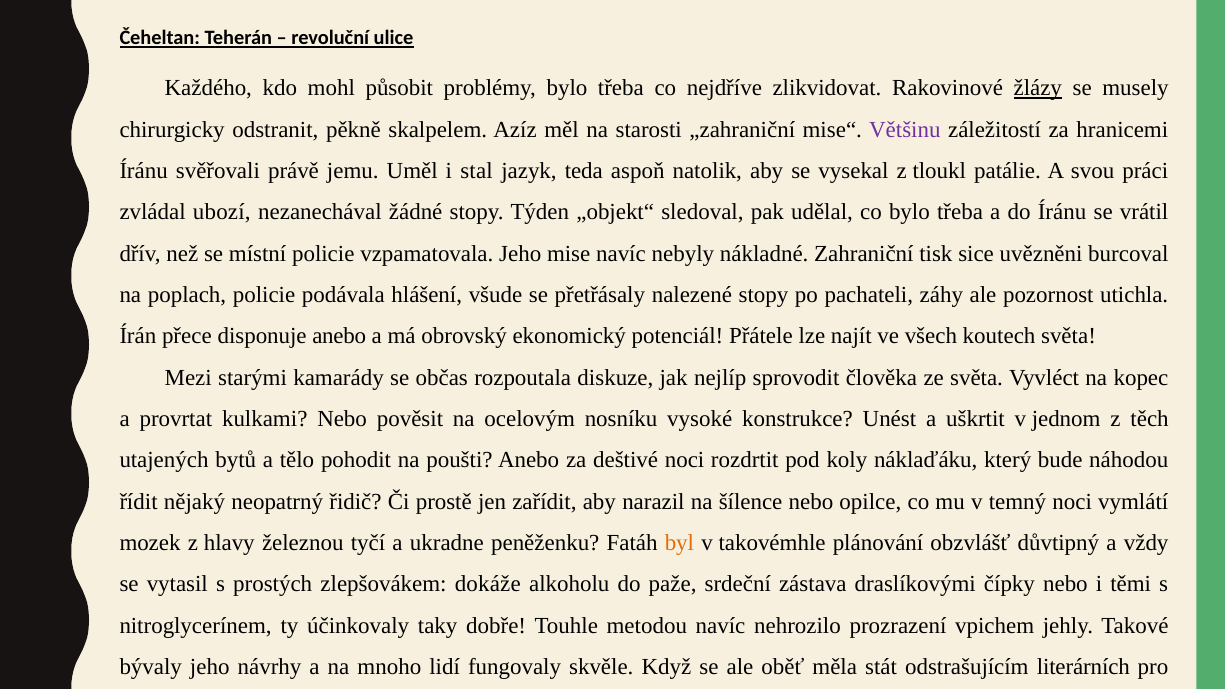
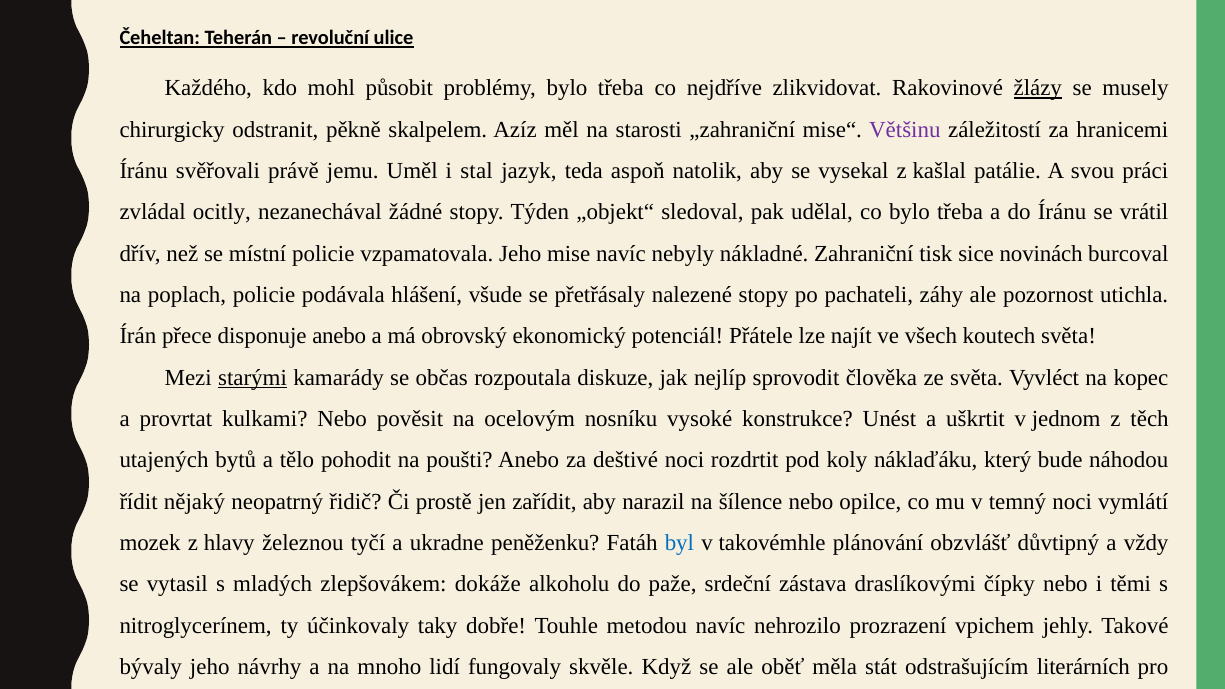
tloukl: tloukl -> kašlal
ubozí: ubozí -> ocitly
uvězněni: uvězněni -> novinách
starými underline: none -> present
byl colour: orange -> blue
prostých: prostých -> mladých
